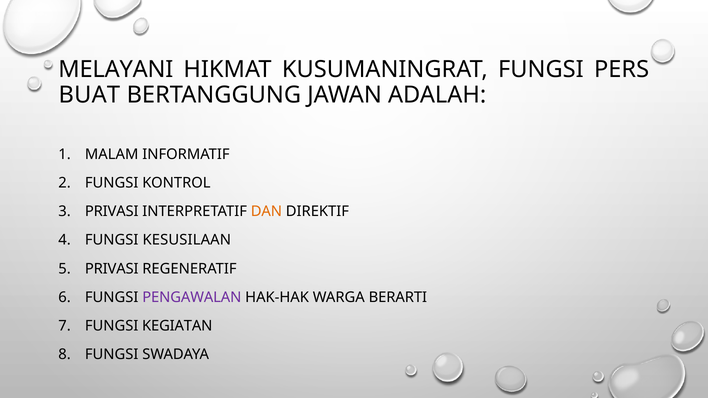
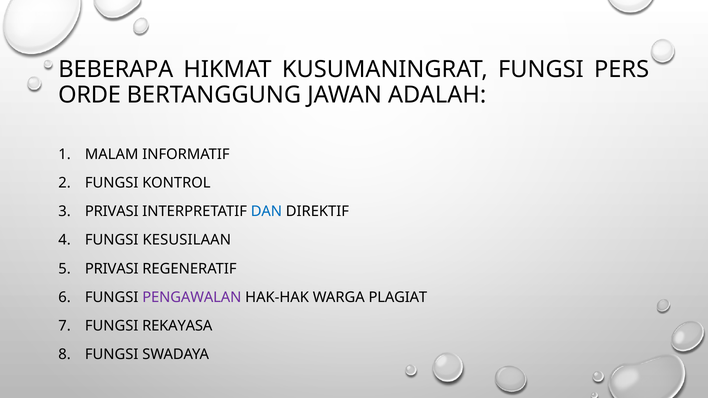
MELAYANI: MELAYANI -> BEBERAPA
BUAT: BUAT -> ORDE
DAN colour: orange -> blue
BERARTI: BERARTI -> PLAGIAT
KEGIATAN: KEGIATAN -> REKAYASA
